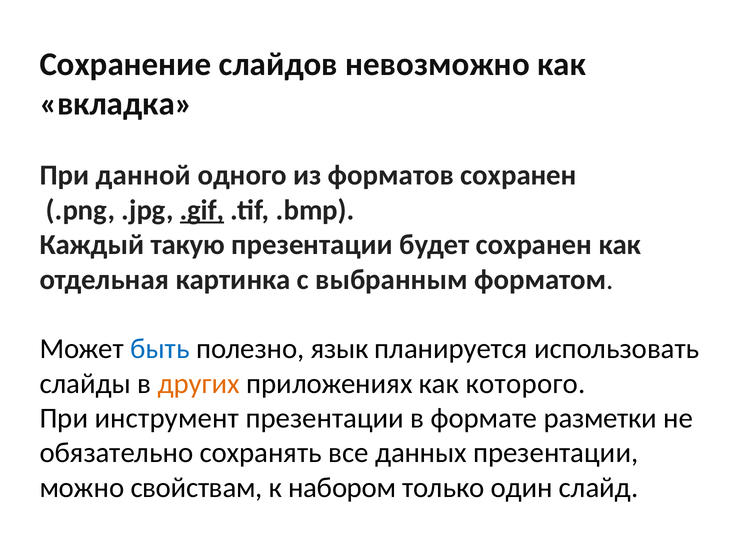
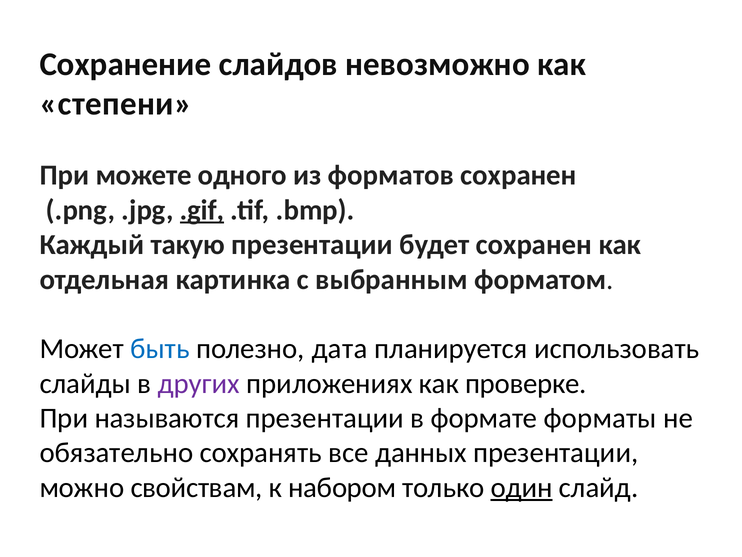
вкладка: вкладка -> степени
данной: данной -> можете
язык: язык -> дата
других colour: orange -> purple
которого: которого -> проверке
инструмент: инструмент -> называются
разметки: разметки -> форматы
один underline: none -> present
